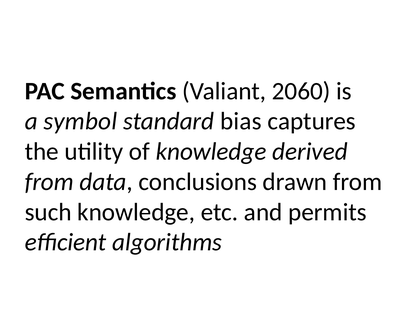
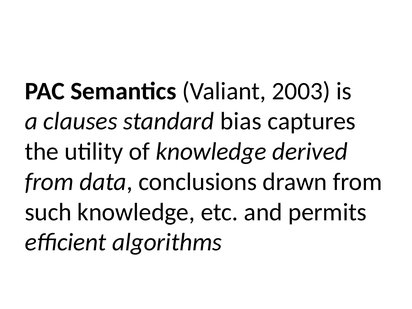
2060: 2060 -> 2003
symbol: symbol -> clauses
